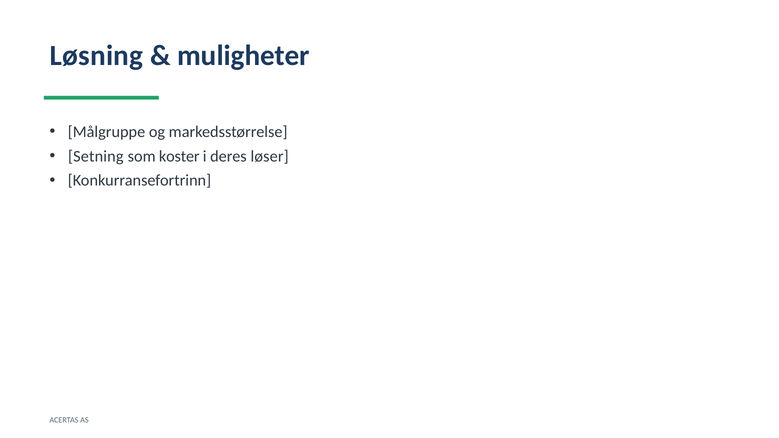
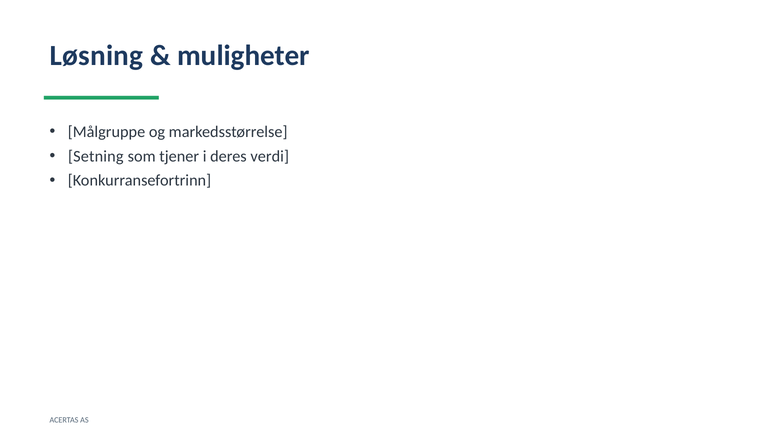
koster: koster -> tjener
løser: løser -> verdi
